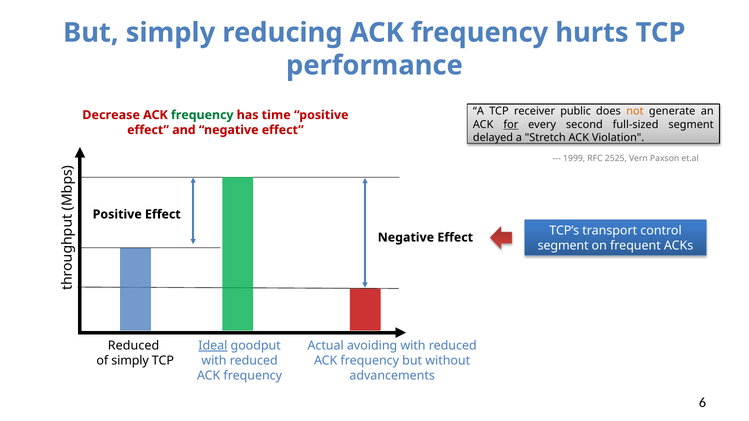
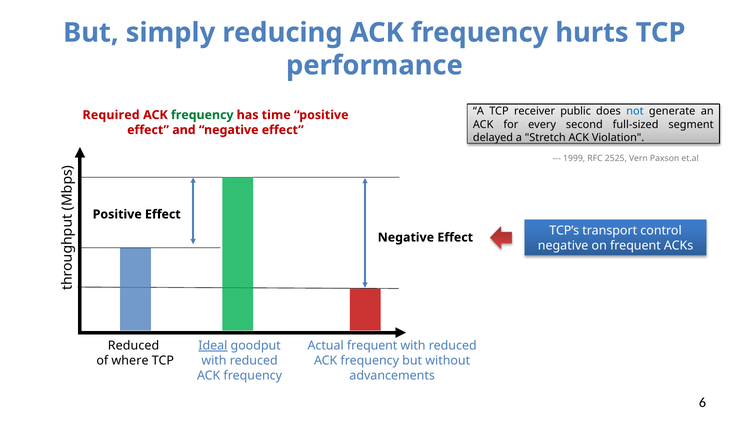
not colour: orange -> blue
Decrease: Decrease -> Required
for underline: present -> none
segment at (563, 246): segment -> negative
Actual avoiding: avoiding -> frequent
of simply: simply -> where
